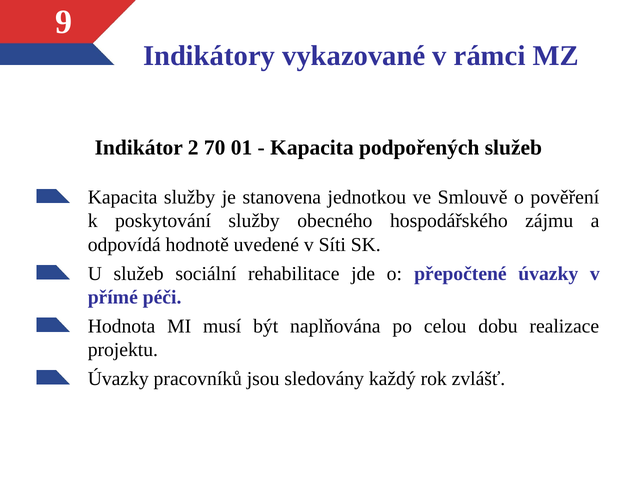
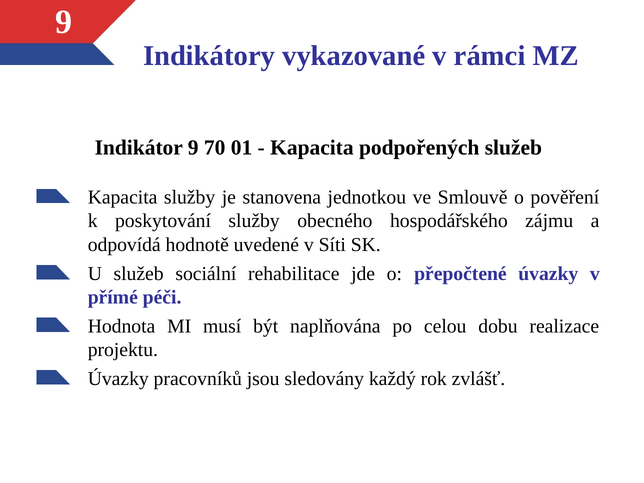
Indikátor 2: 2 -> 9
